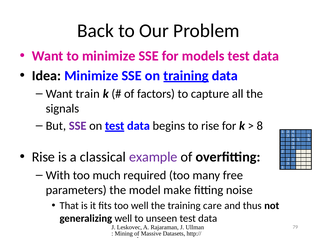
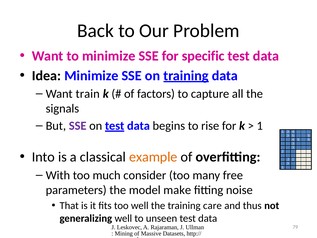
models: models -> specific
8 at (260, 126): 8 -> 1
Rise at (43, 157): Rise -> Into
example colour: purple -> orange
required: required -> consider
